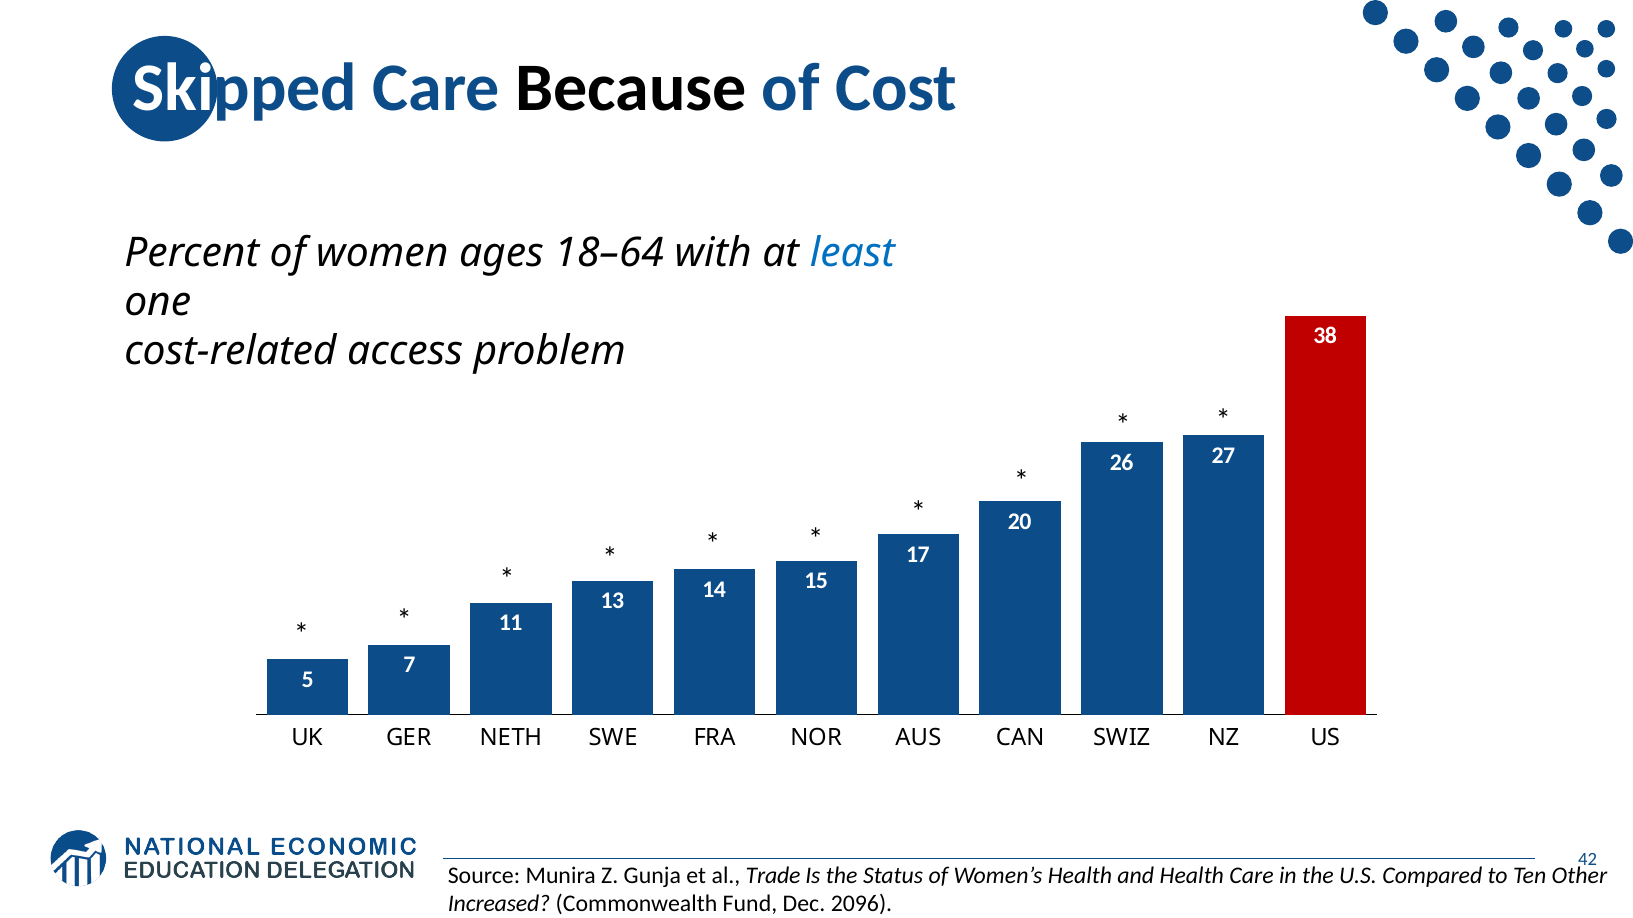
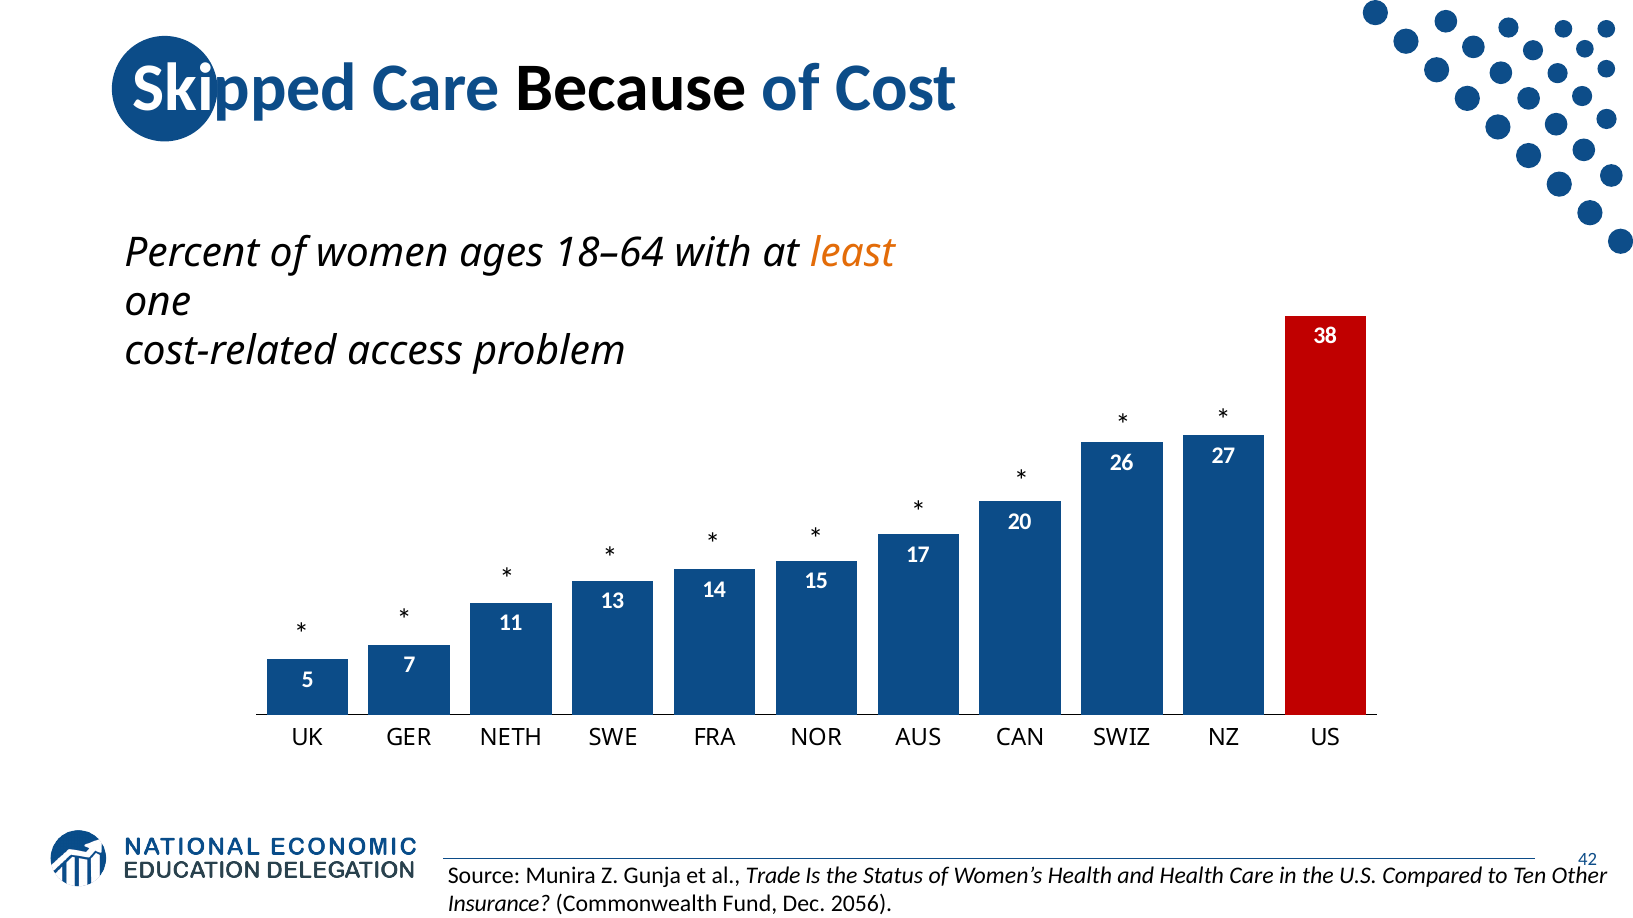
least colour: blue -> orange
Increased: Increased -> Insurance
2096: 2096 -> 2056
